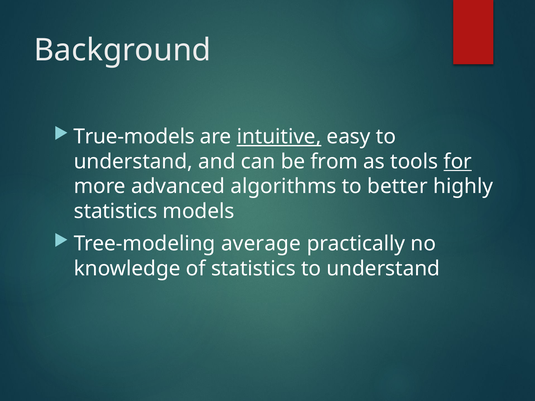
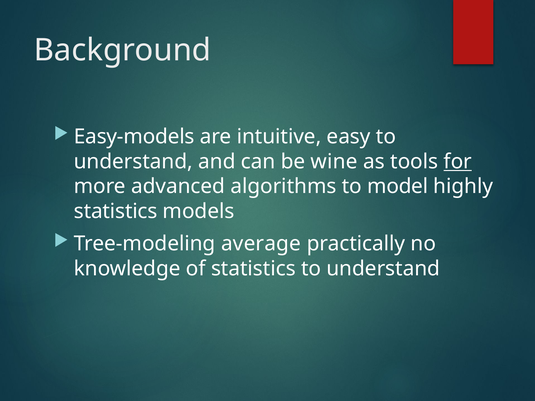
True-models: True-models -> Easy-models
intuitive underline: present -> none
from: from -> wine
better: better -> model
